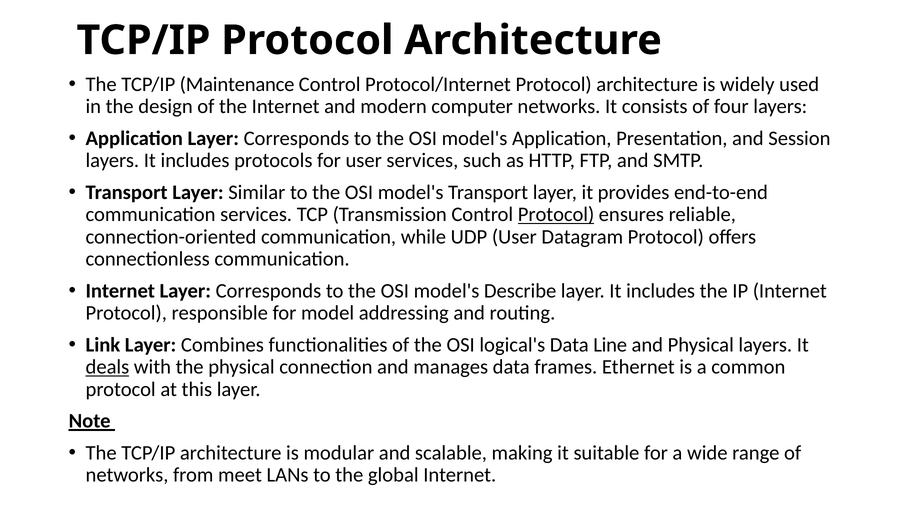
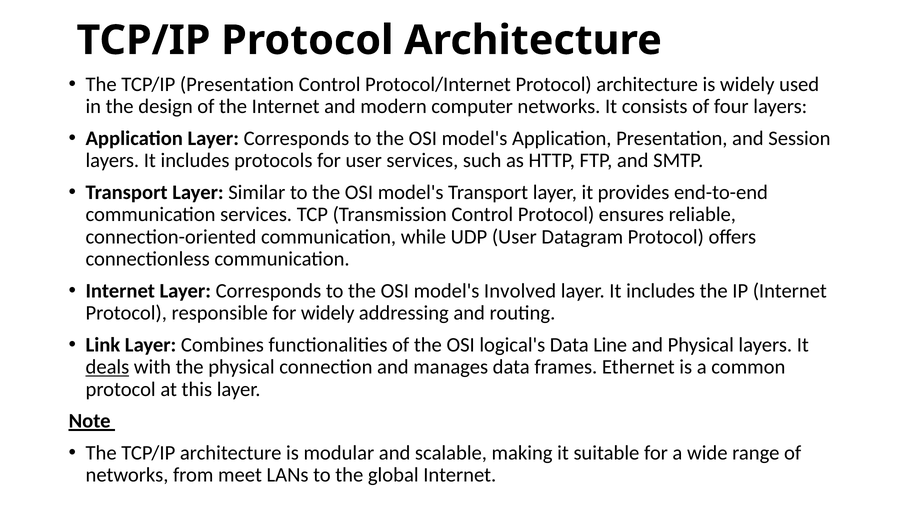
TCP/IP Maintenance: Maintenance -> Presentation
Protocol at (556, 214) underline: present -> none
Describe: Describe -> Involved
for model: model -> widely
